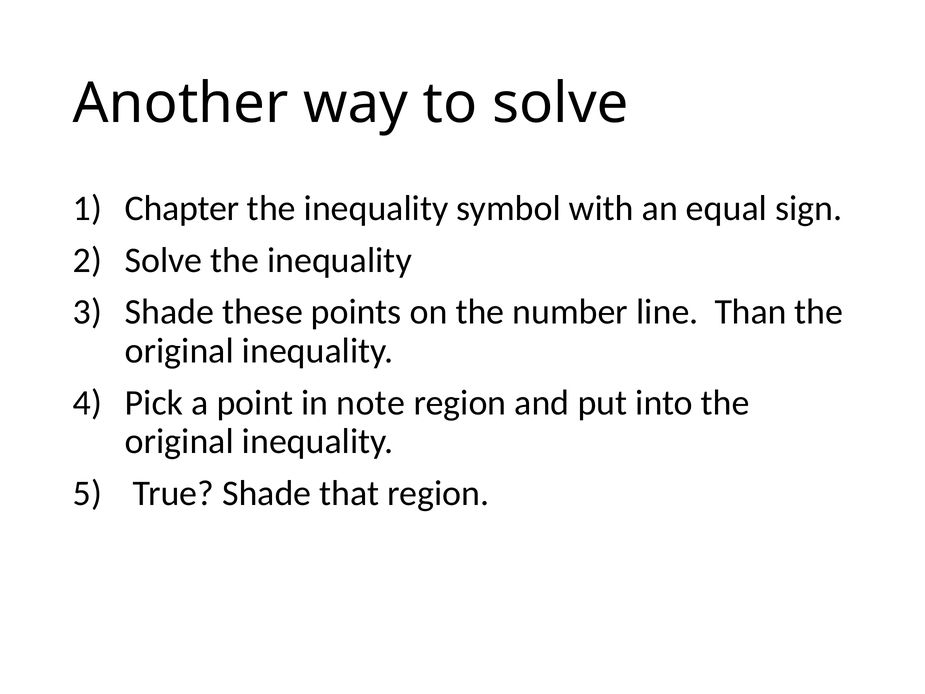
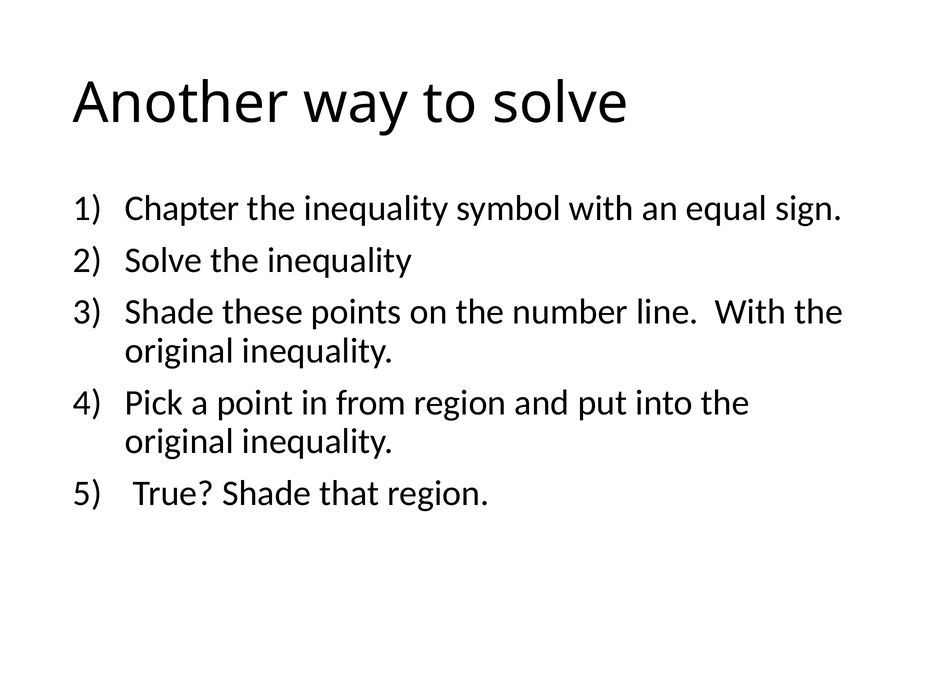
line Than: Than -> With
note: note -> from
